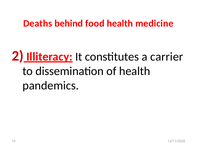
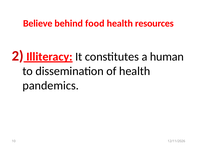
Deaths: Deaths -> Believe
medicine: medicine -> resources
carrier: carrier -> human
